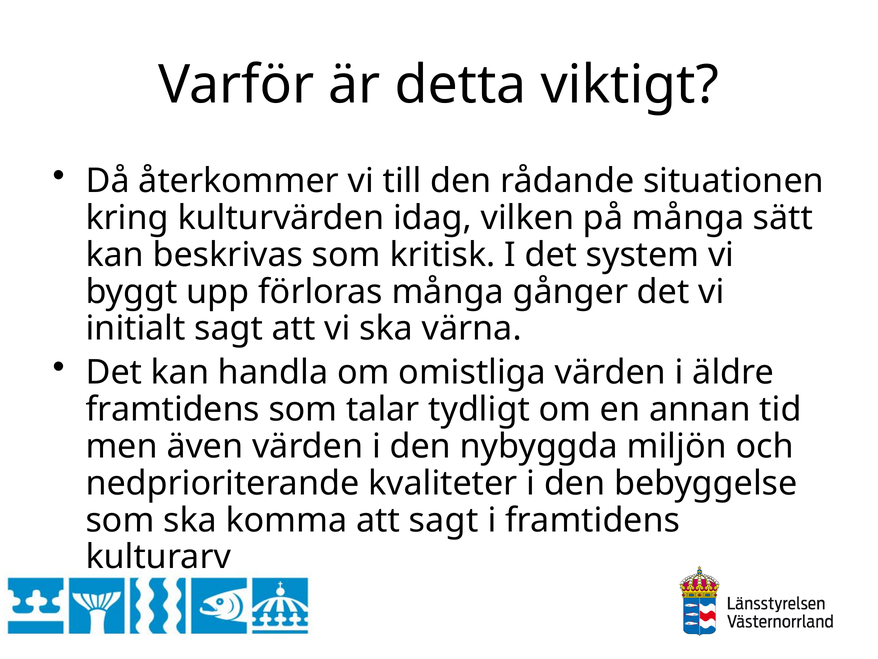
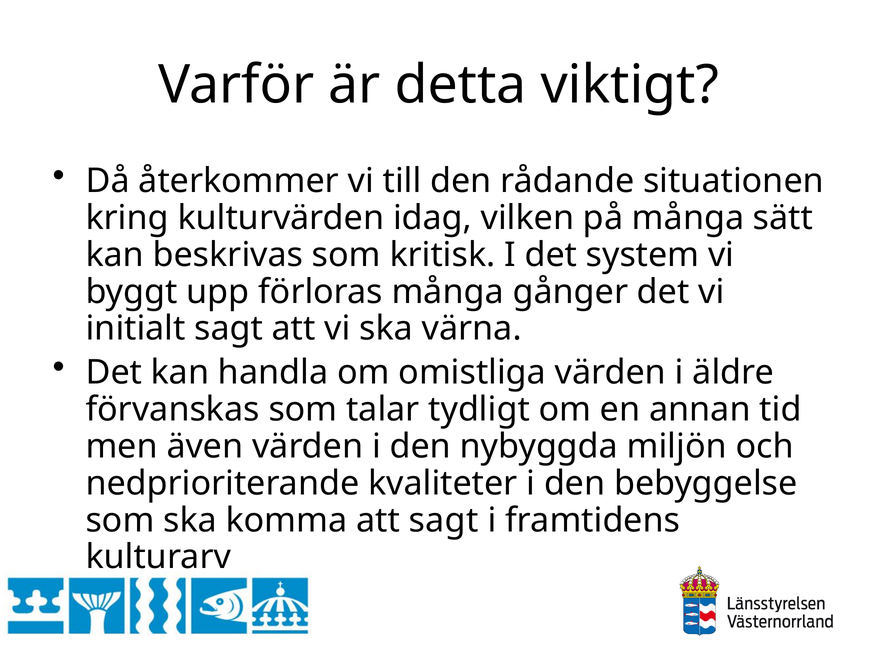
framtidens at (173, 409): framtidens -> förvanskas
